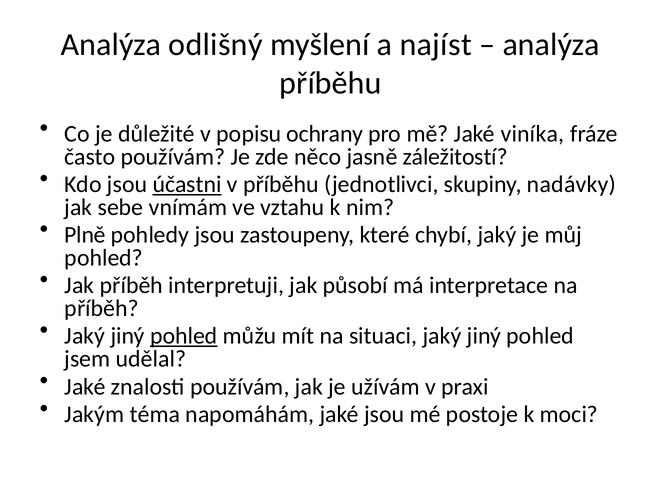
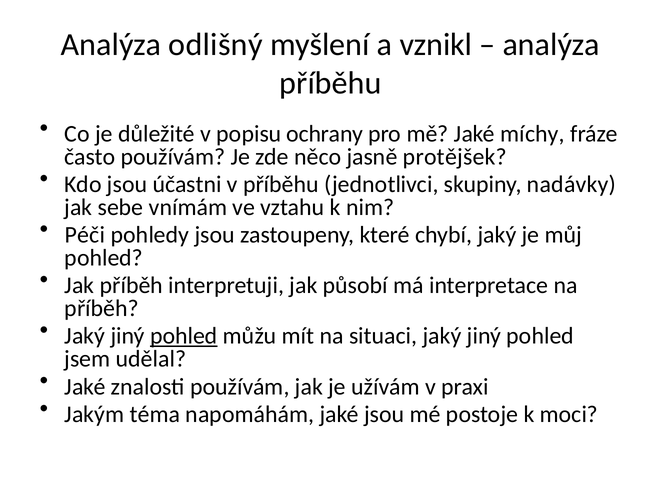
najíst: najíst -> vznikl
viníka: viníka -> míchy
záležitostí: záležitostí -> protějšek
účastni underline: present -> none
Plně: Plně -> Péči
